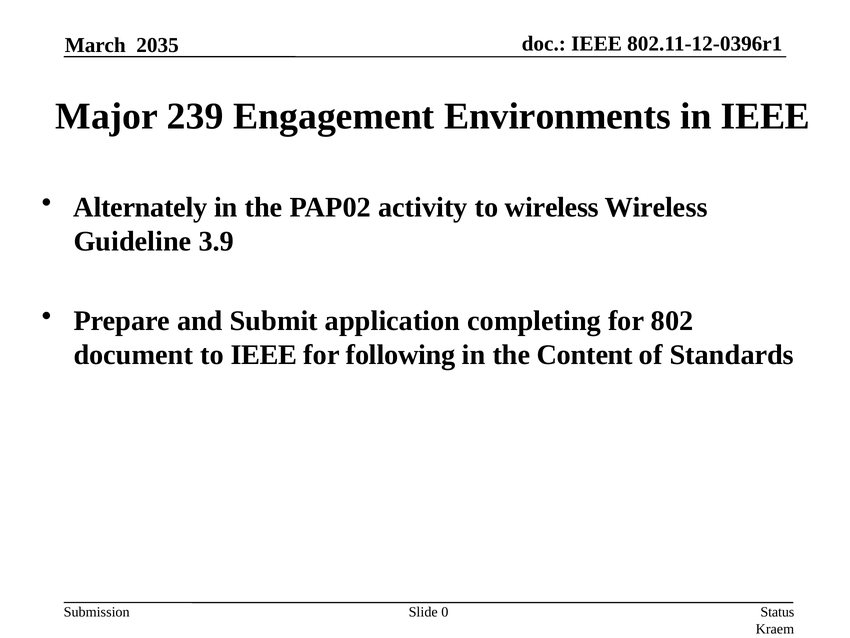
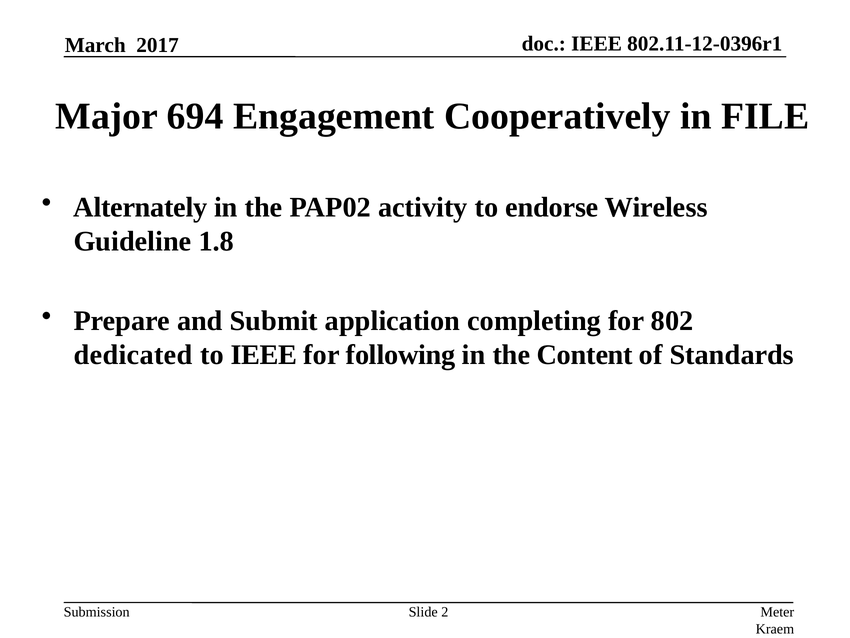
2035: 2035 -> 2017
239: 239 -> 694
Environments: Environments -> Cooperatively
in IEEE: IEEE -> FILE
to wireless: wireless -> endorse
3.9: 3.9 -> 1.8
document: document -> dedicated
0: 0 -> 2
Status: Status -> Meter
